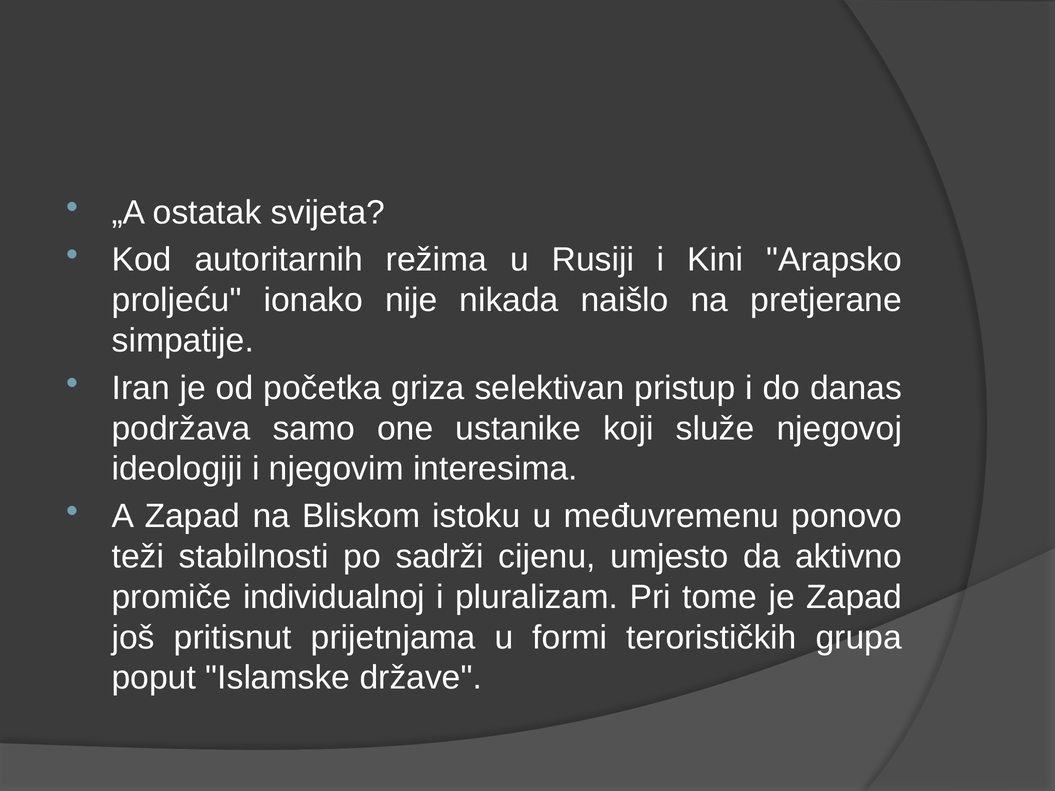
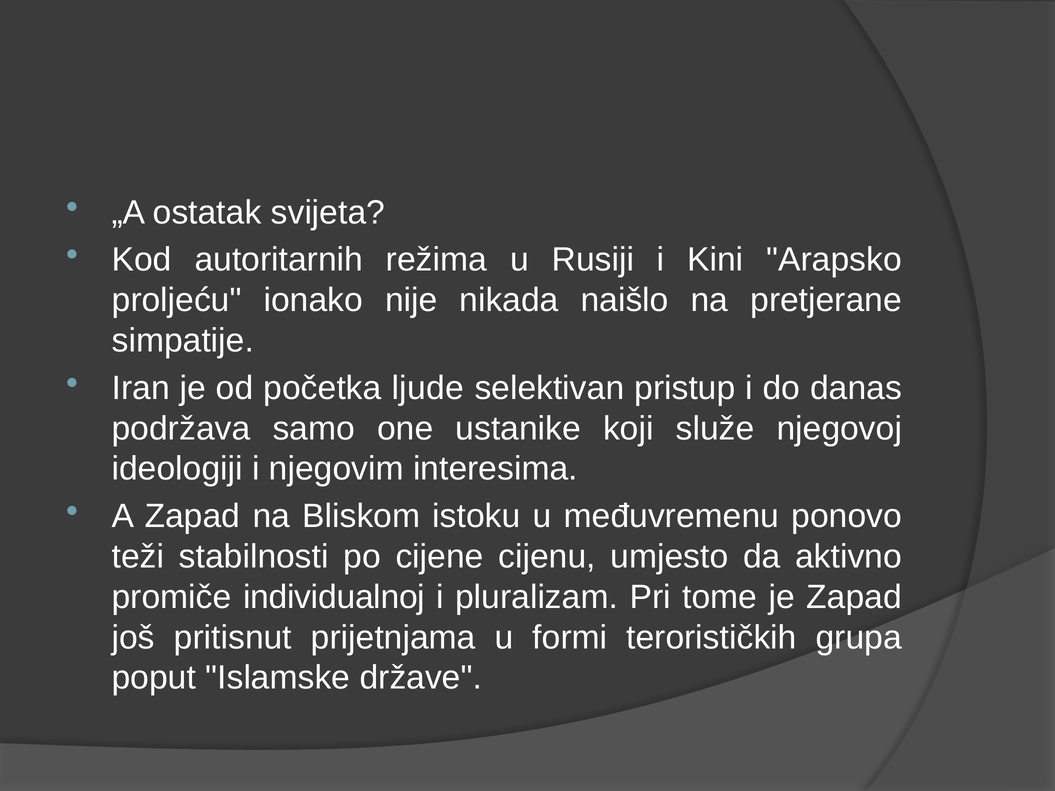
griza: griza -> ljude
sadrži: sadrži -> cijene
